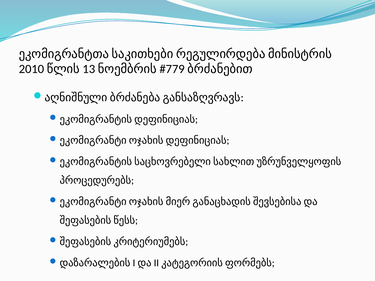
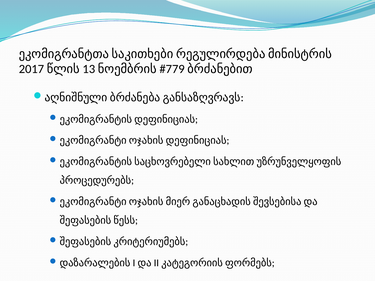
2010: 2010 -> 2017
